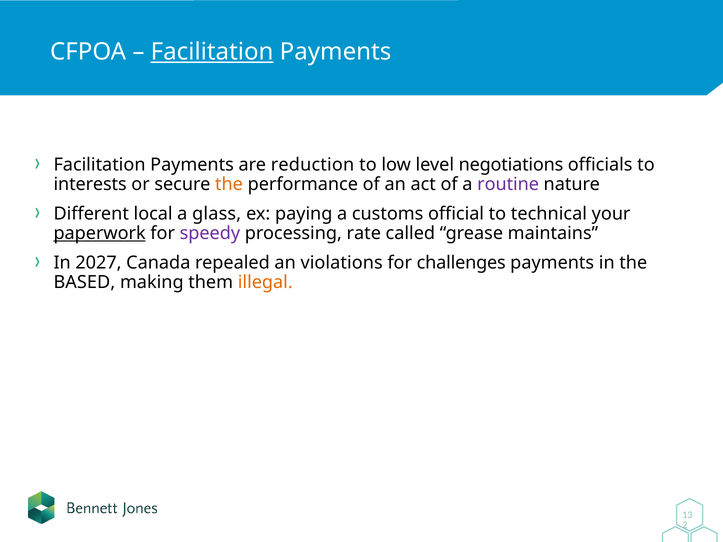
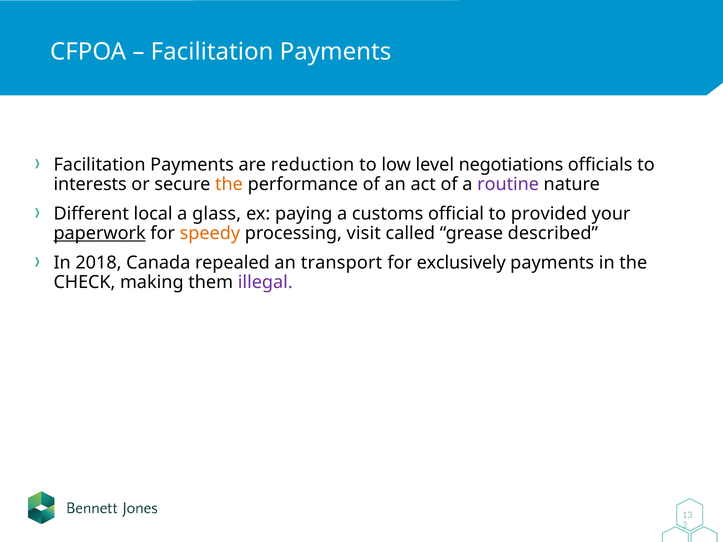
Facilitation at (212, 52) underline: present -> none
technical: technical -> provided
speedy colour: purple -> orange
rate: rate -> visit
maintains: maintains -> described
2027: 2027 -> 2018
violations: violations -> transport
challenges: challenges -> exclusively
BASED: BASED -> CHECK
illegal colour: orange -> purple
